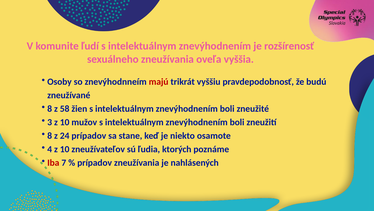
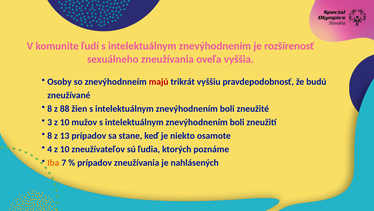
58: 58 -> 88
24: 24 -> 13
Iba colour: red -> orange
